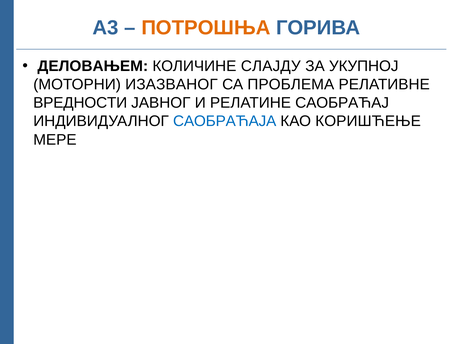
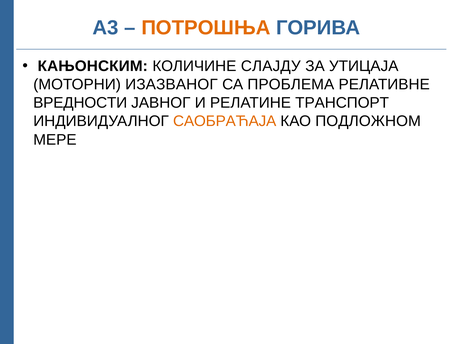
ДЕЛОВАЊЕМ: ДЕЛОВАЊЕМ -> КАЊОНСКИМ
УКУПНОЈ: УКУПНОЈ -> УТИЦАЈА
САОБРАЋАЈ: САОБРАЋАЈ -> ТРАНСПОРТ
САОБРАЋАЈА colour: blue -> orange
КОРИШЋЕЊЕ: КОРИШЋЕЊЕ -> ПОДЛОЖНОМ
